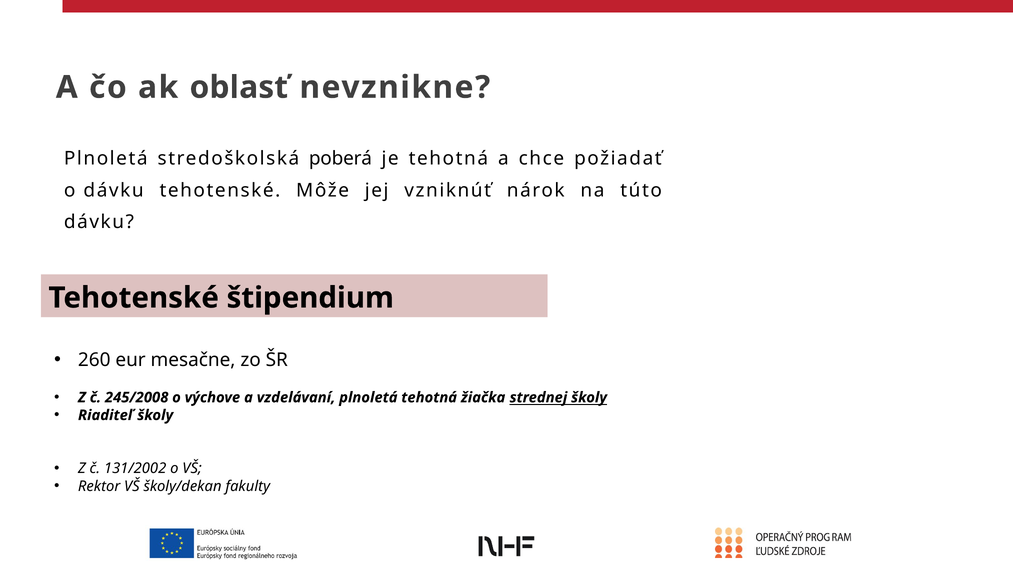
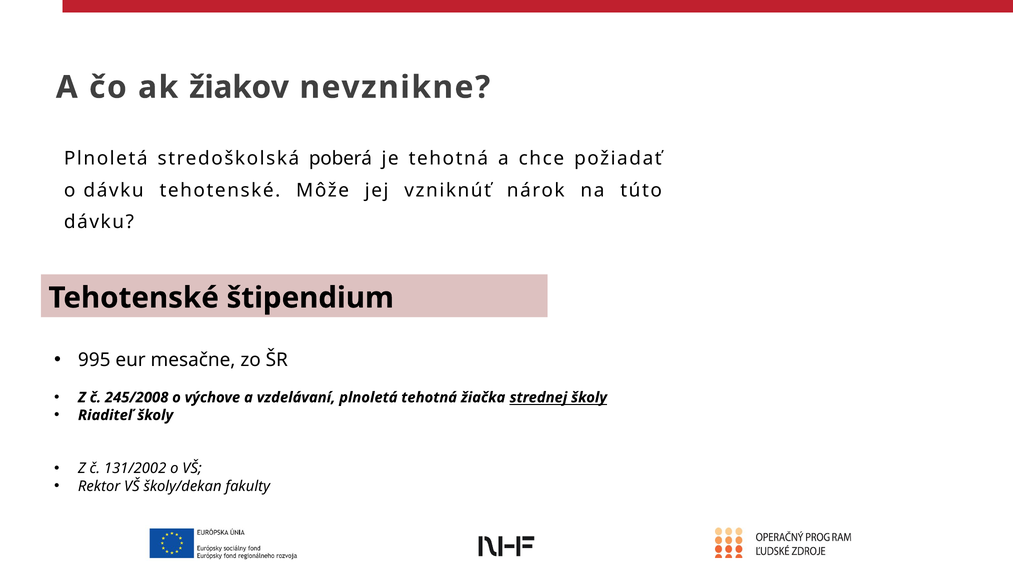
oblasť: oblasť -> žiakov
260: 260 -> 995
